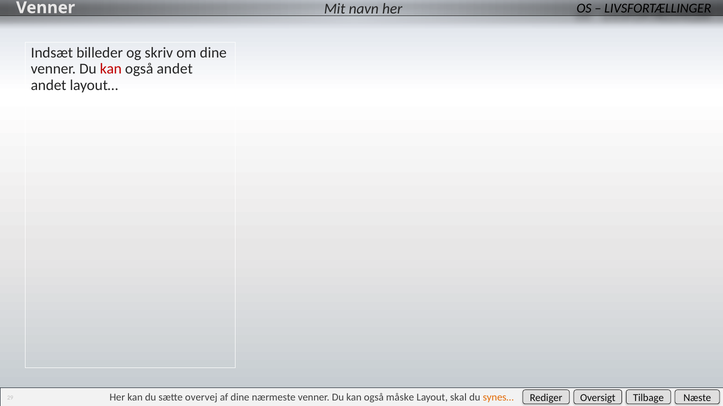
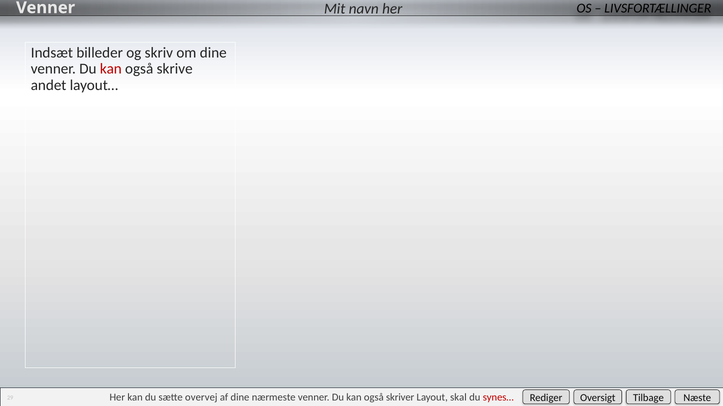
også andet: andet -> skrive
måske: måske -> skriver
synes… colour: orange -> red
